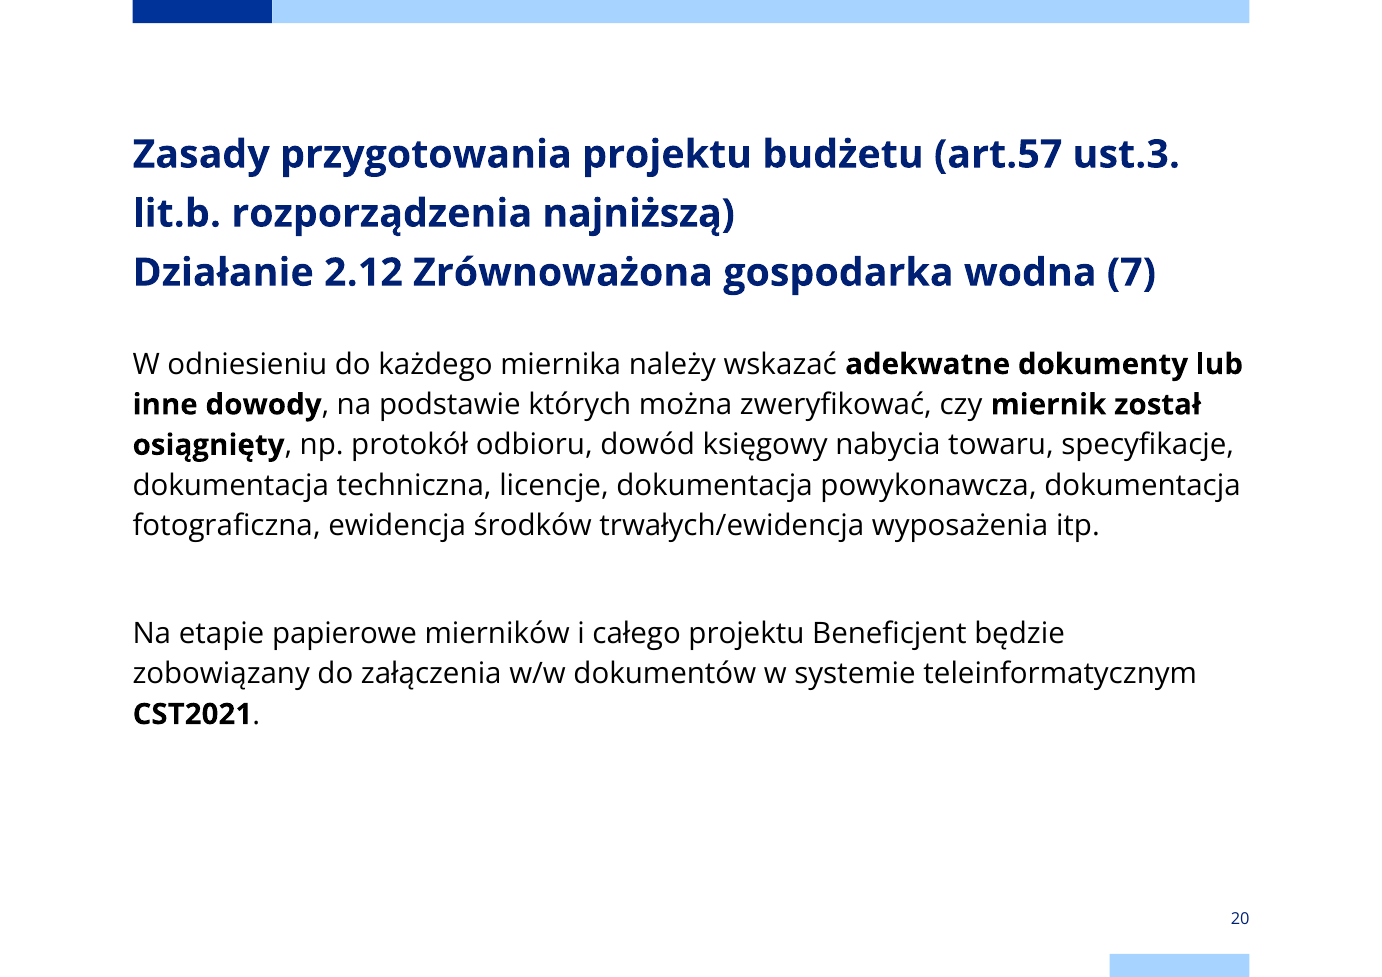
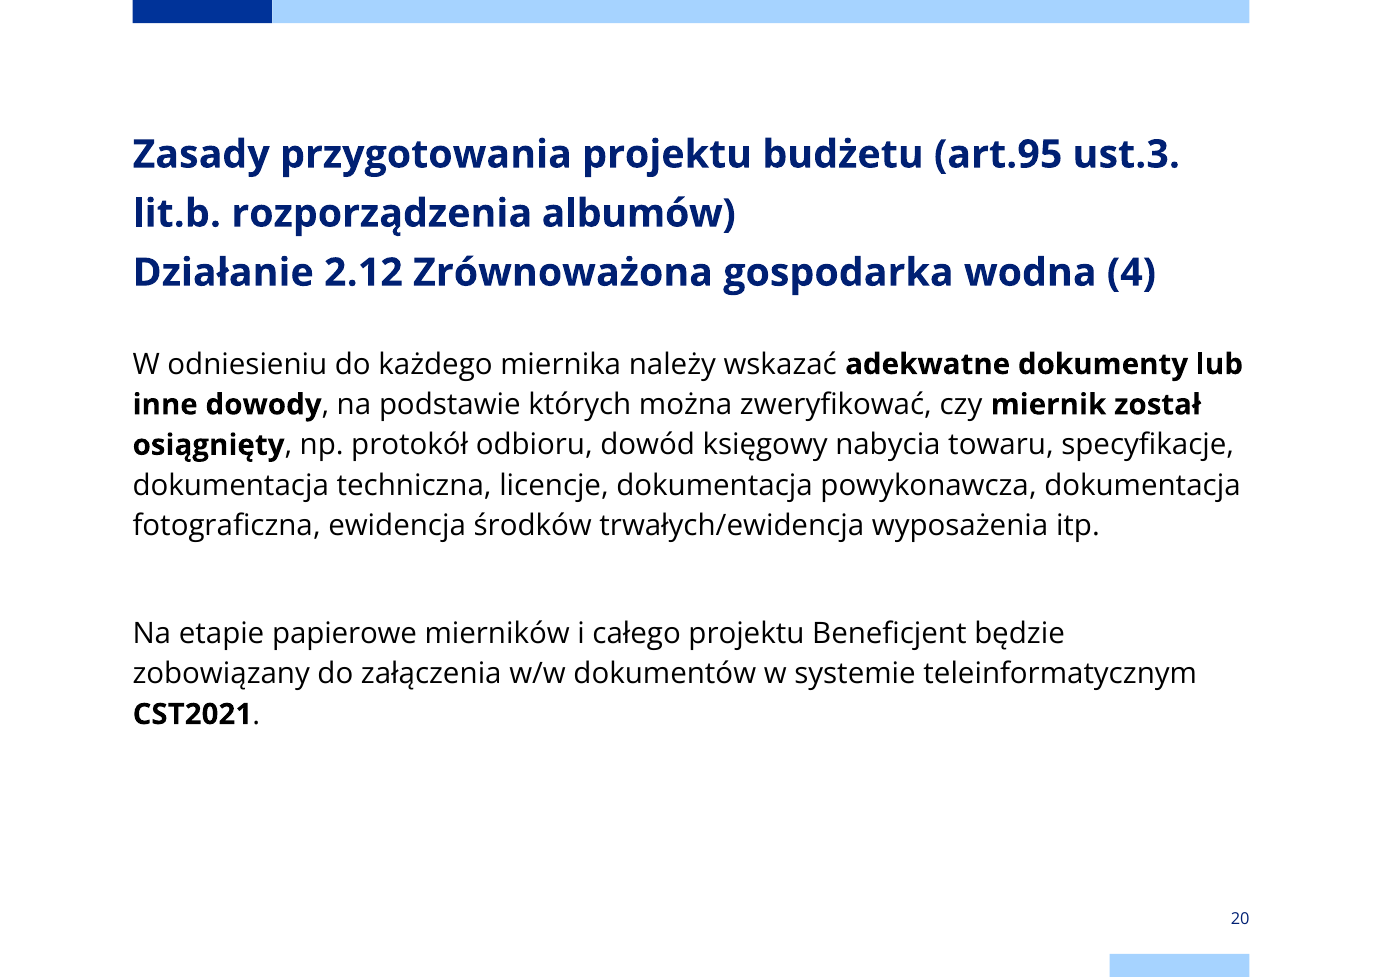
art.57: art.57 -> art.95
najniższą: najniższą -> albumów
7: 7 -> 4
